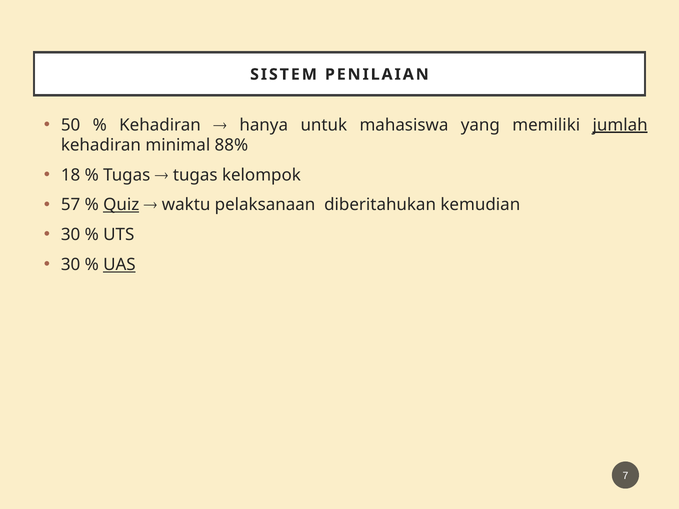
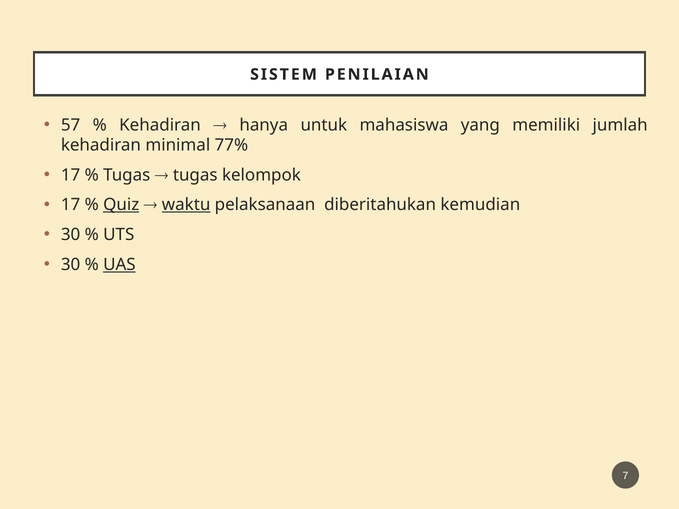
50: 50 -> 57
jumlah underline: present -> none
88%: 88% -> 77%
18 at (71, 175): 18 -> 17
57 at (71, 205): 57 -> 17
waktu underline: none -> present
